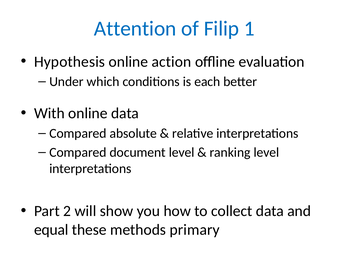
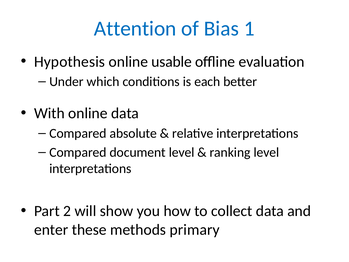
Filip: Filip -> Bias
action: action -> usable
equal: equal -> enter
